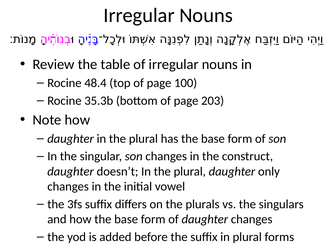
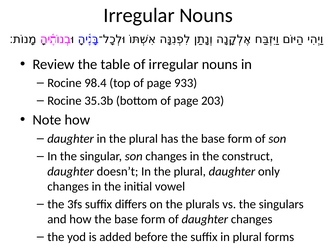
48.4: 48.4 -> 98.4
100: 100 -> 933
